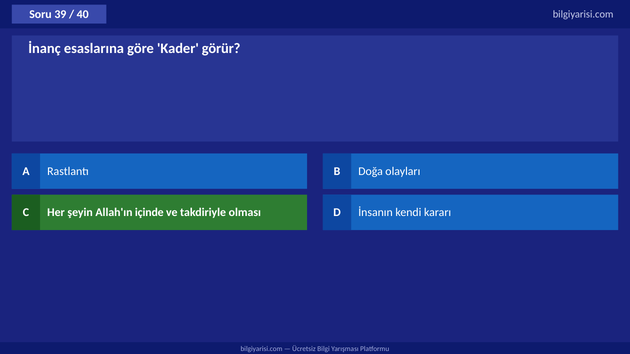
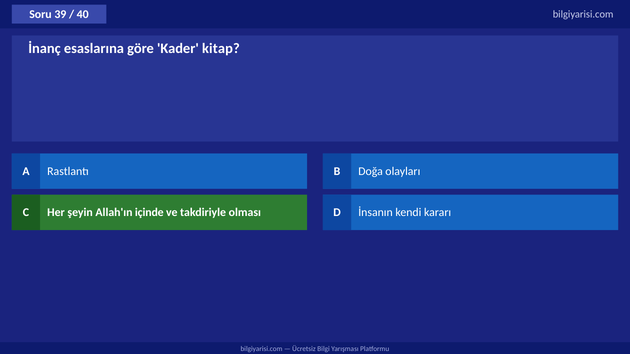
görür: görür -> kitap
